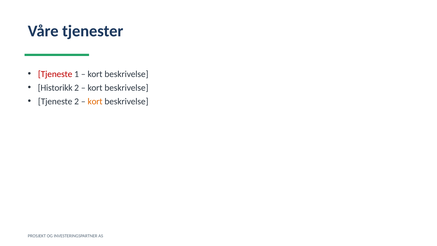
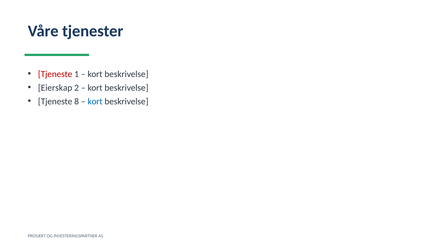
Historikk: Historikk -> Eierskap
Tjeneste 2: 2 -> 8
kort at (95, 101) colour: orange -> blue
